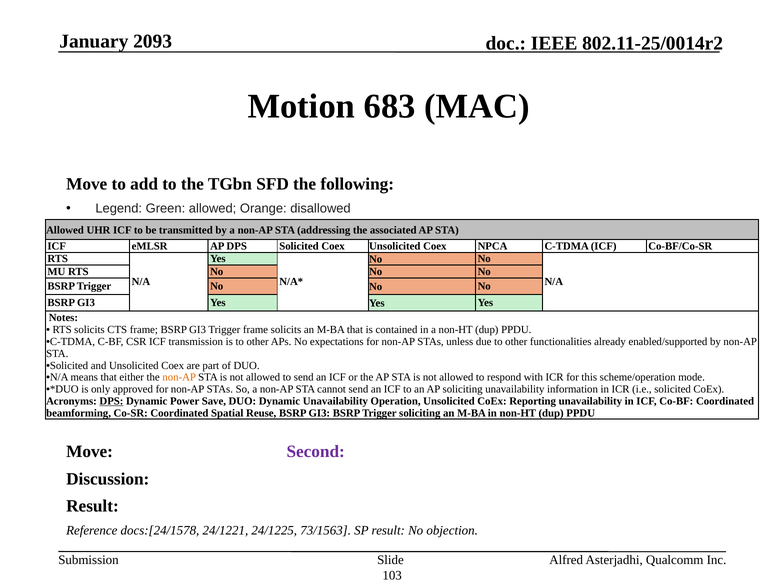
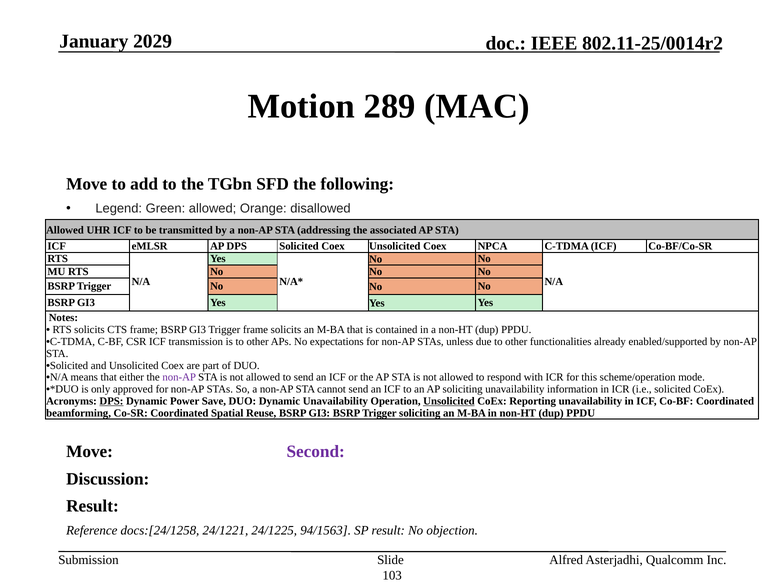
2093: 2093 -> 2029
683: 683 -> 289
non-AP at (179, 377) colour: orange -> purple
Unsolicited at (449, 401) underline: none -> present
docs:[24/1578: docs:[24/1578 -> docs:[24/1258
73/1563: 73/1563 -> 94/1563
